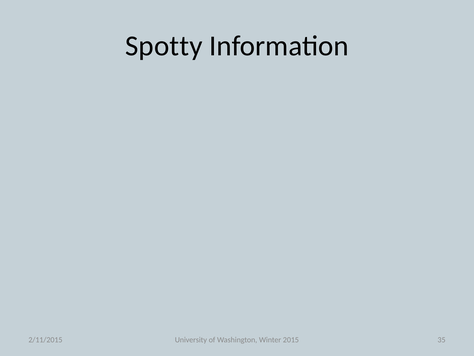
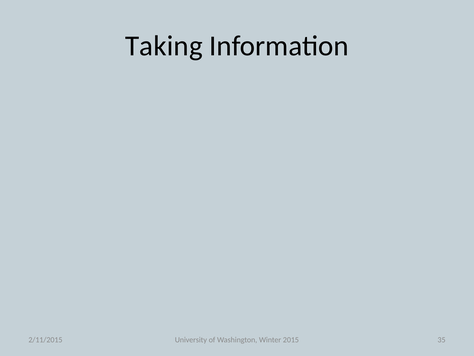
Spotty: Spotty -> Taking
